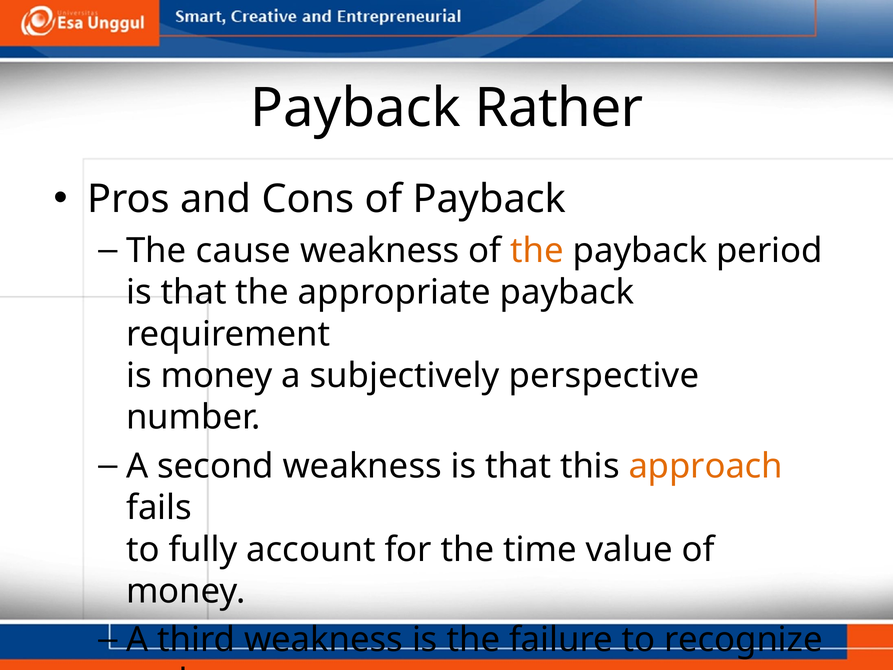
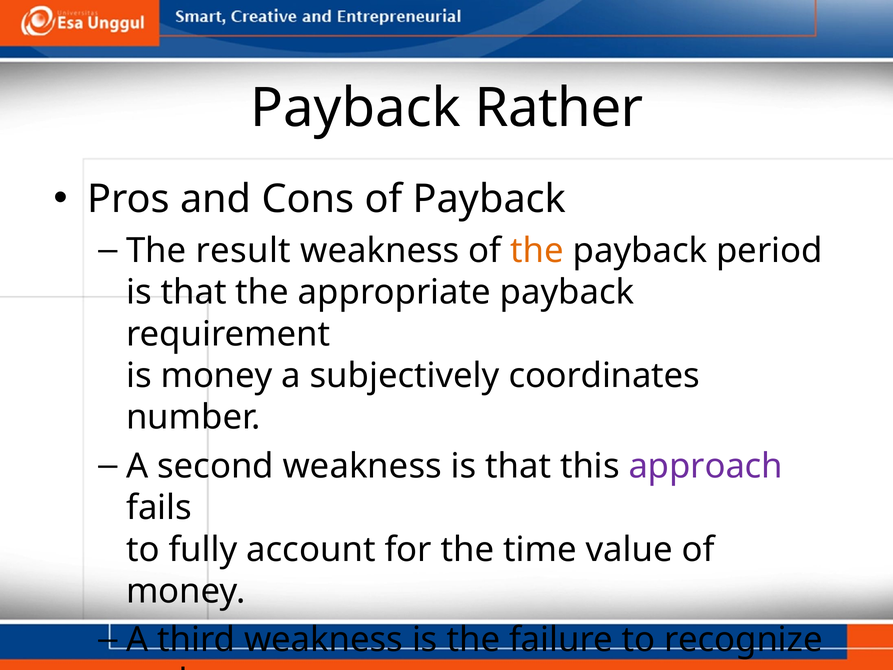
cause: cause -> result
perspective: perspective -> coordinates
approach colour: orange -> purple
